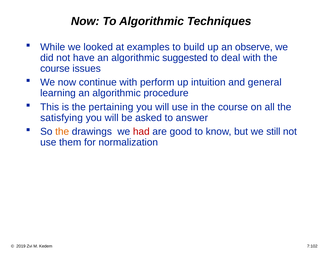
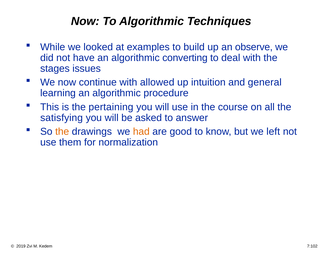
suggested: suggested -> converting
course at (55, 69): course -> stages
perform: perform -> allowed
had colour: red -> orange
still: still -> left
